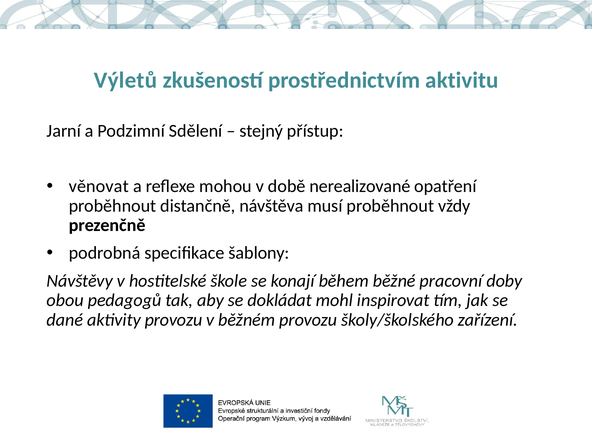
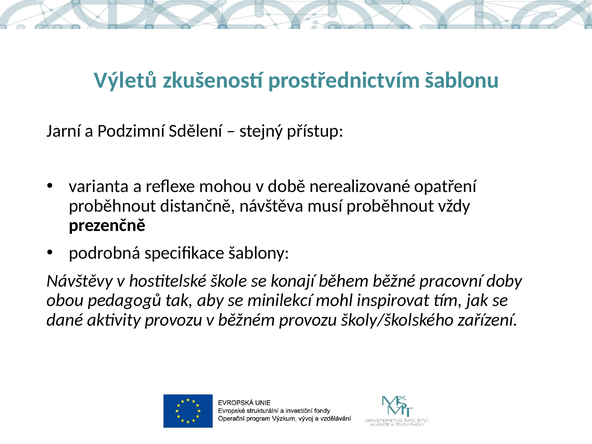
aktivitu: aktivitu -> šablonu
věnovat: věnovat -> varianta
dokládat: dokládat -> minilekcí
